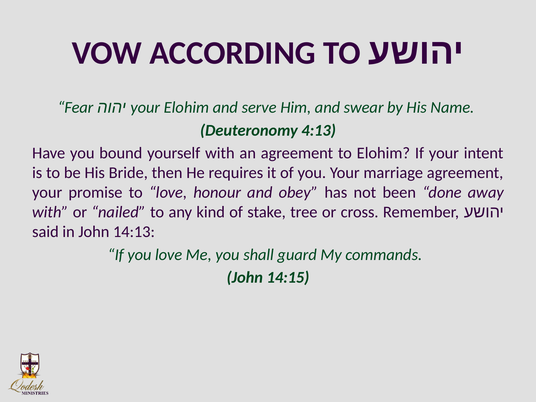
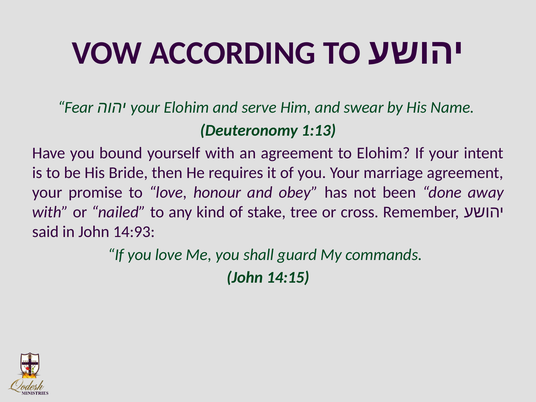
4:13: 4:13 -> 1:13
14:13: 14:13 -> 14:93
